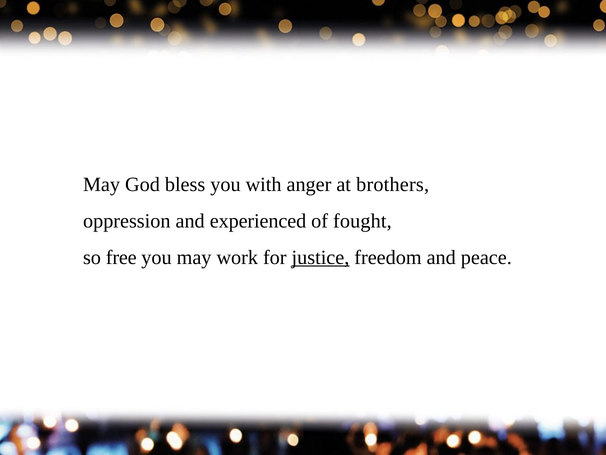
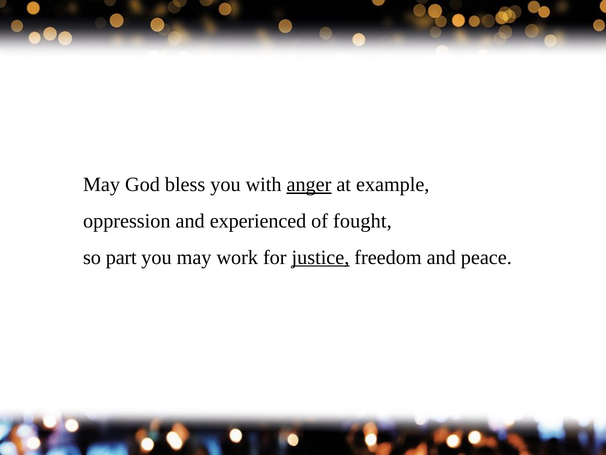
anger underline: none -> present
brothers: brothers -> example
free: free -> part
